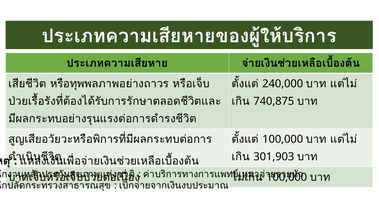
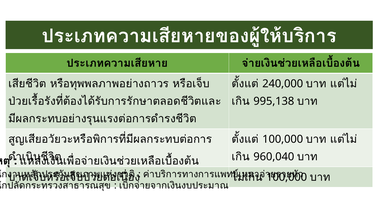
740,875: 740,875 -> 995,138
301,903: 301,903 -> 960,040
